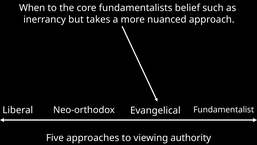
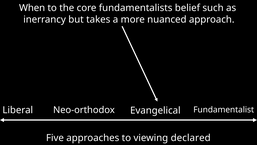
authority: authority -> declared
